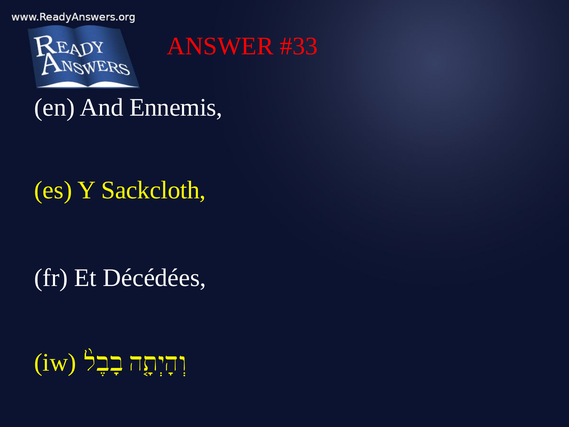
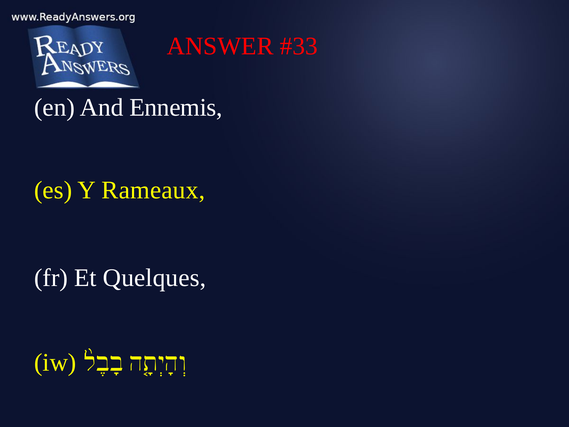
Sackcloth: Sackcloth -> Rameaux
Décédées: Décédées -> Quelques
